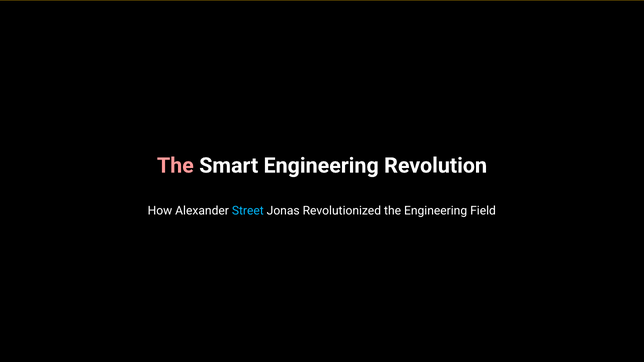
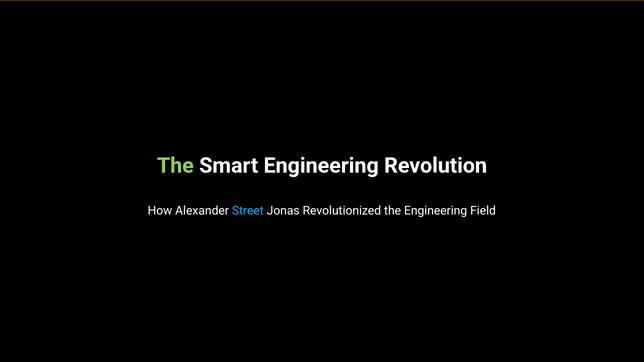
The at (175, 166) colour: pink -> light green
